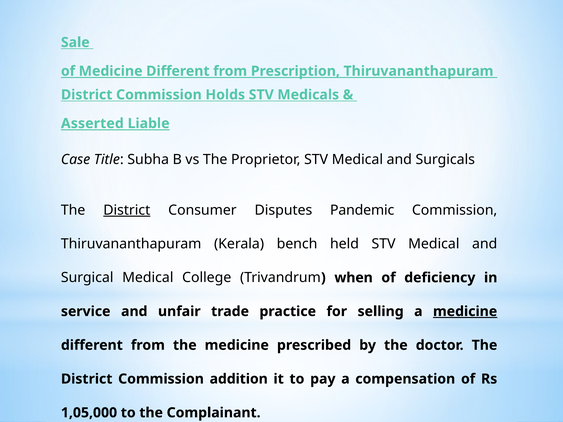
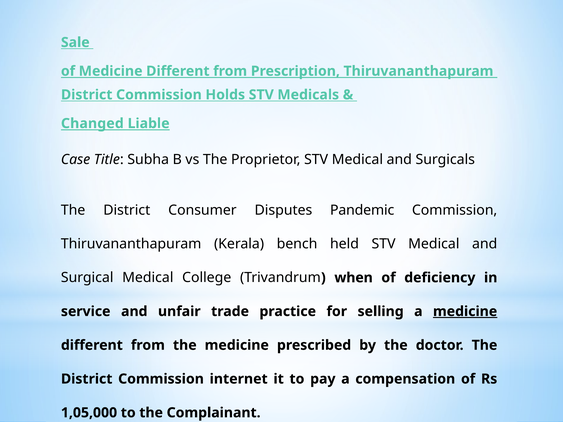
Asserted: Asserted -> Changed
District at (127, 210) underline: present -> none
addition: addition -> internet
